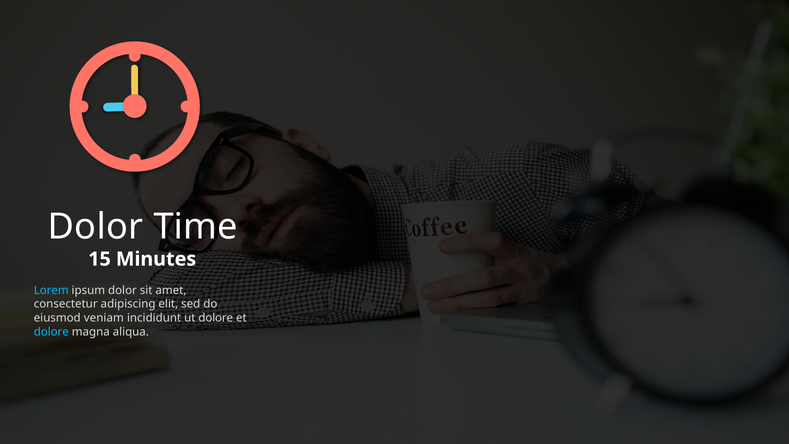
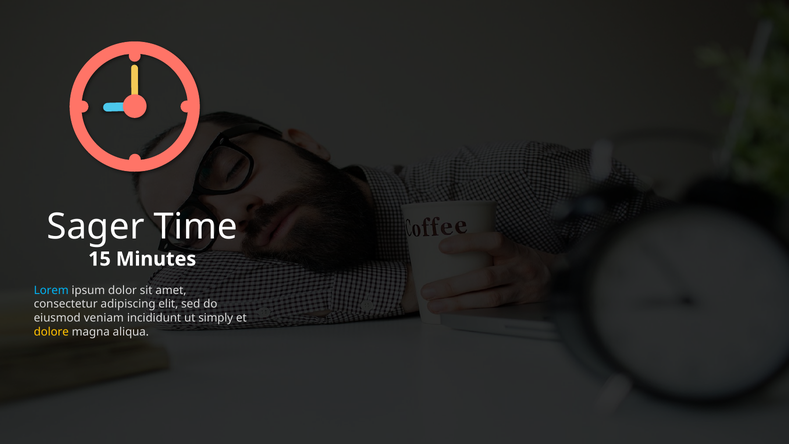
Dolor at (95, 227): Dolor -> Sager
ut dolore: dolore -> simply
dolore at (51, 332) colour: light blue -> yellow
